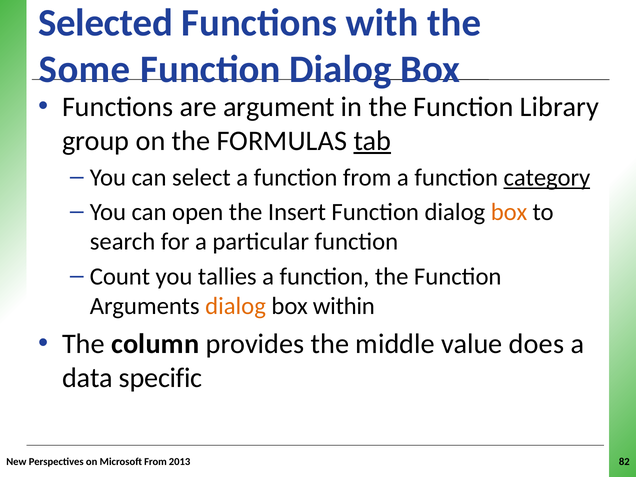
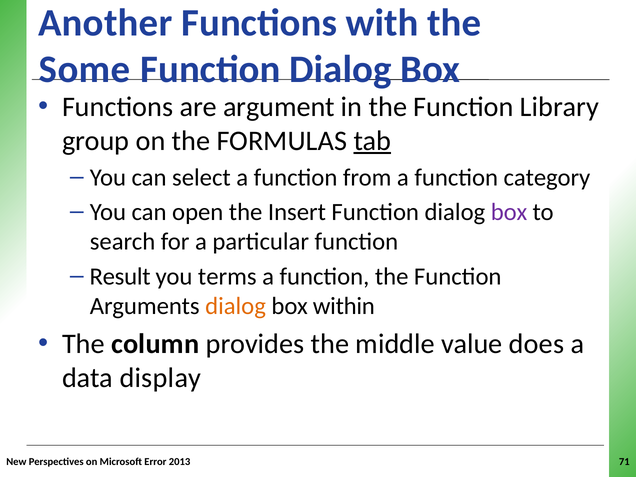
Selected: Selected -> Another
category underline: present -> none
box at (509, 212) colour: orange -> purple
Count: Count -> Result
tallies: tallies -> terms
specific: specific -> display
Microsoft From: From -> Error
82: 82 -> 71
